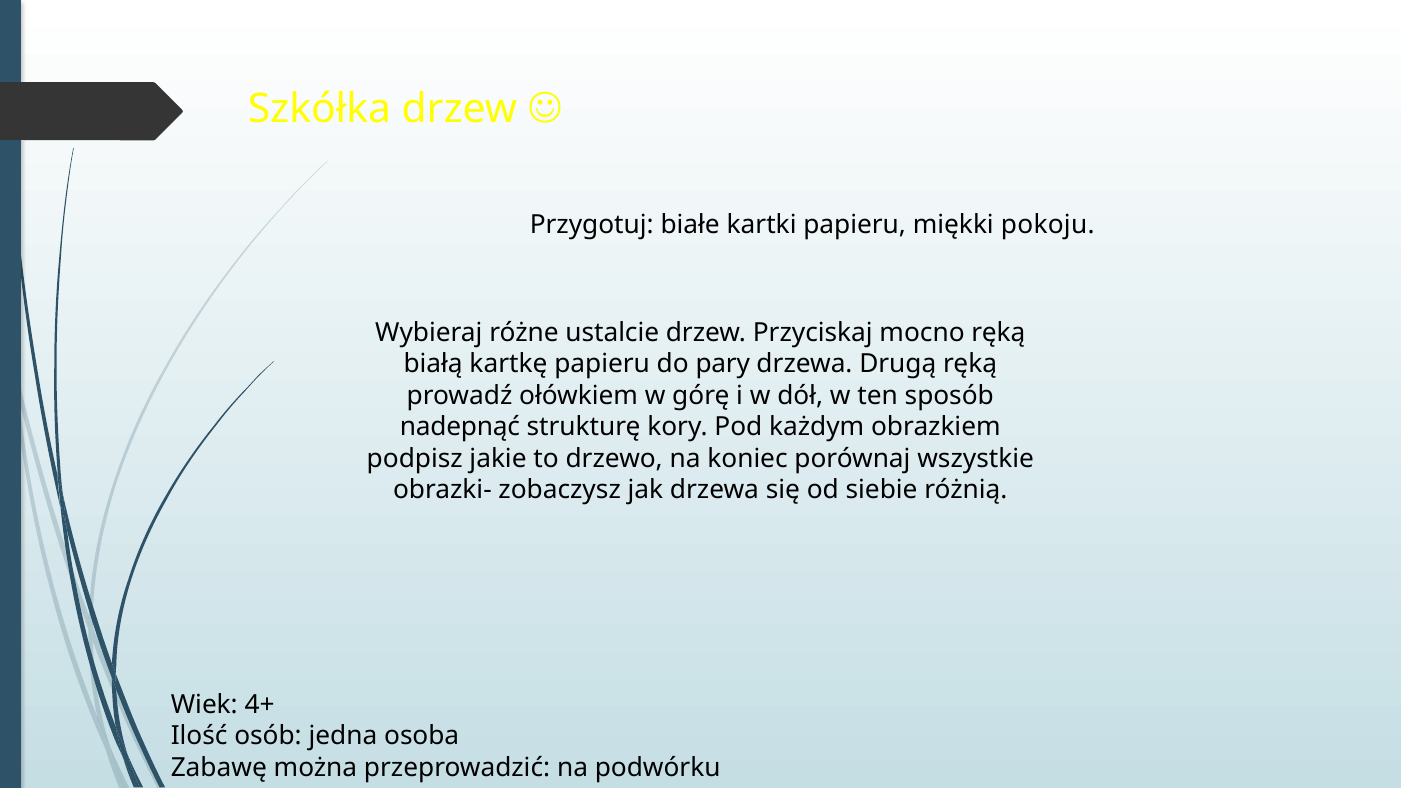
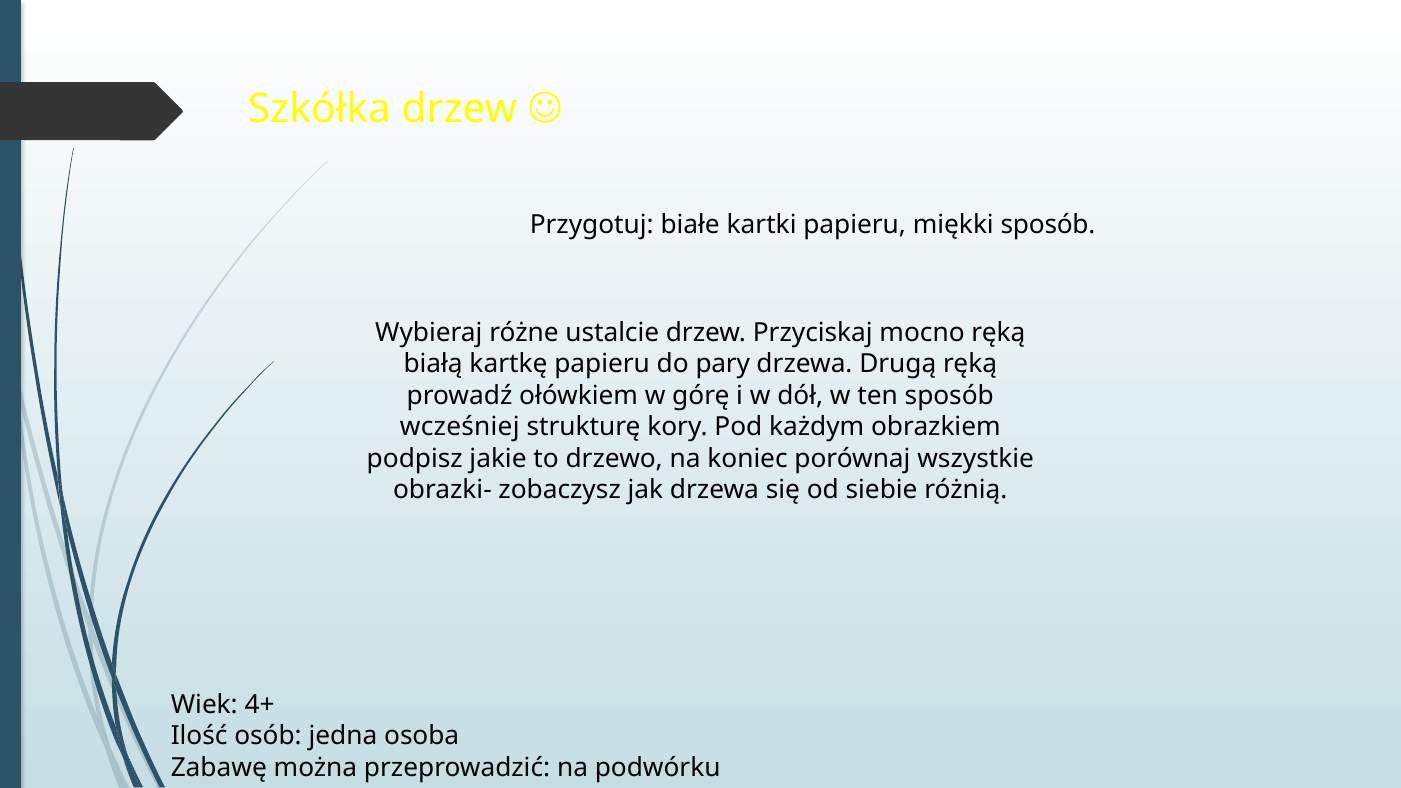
miękki pokoju: pokoju -> sposób
nadepnąć: nadepnąć -> wcześniej
